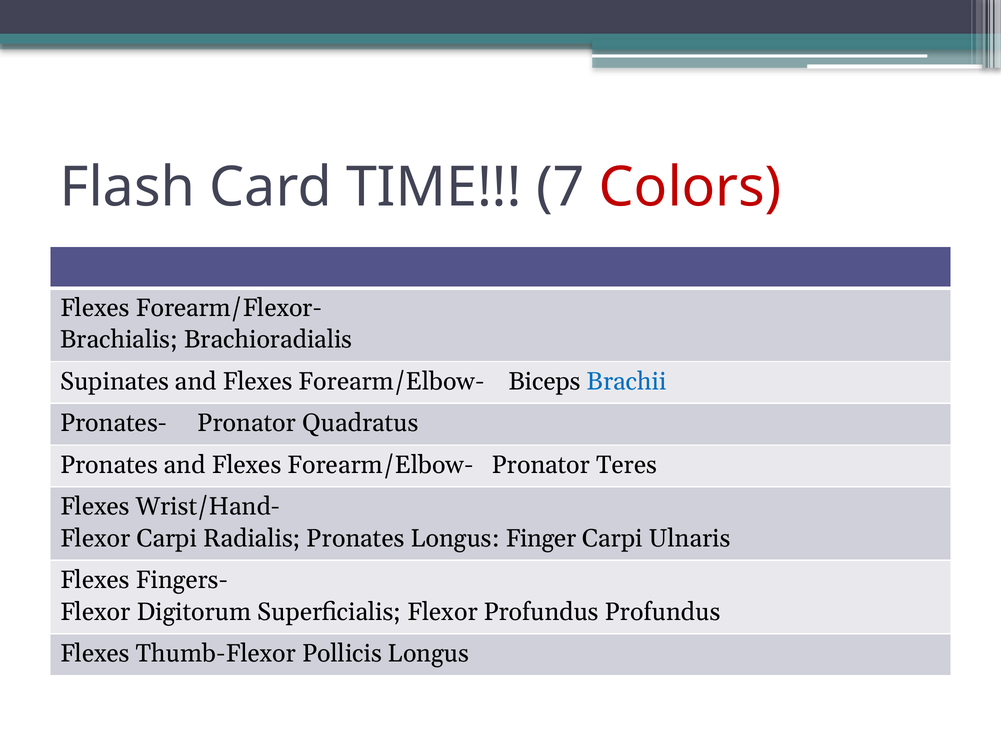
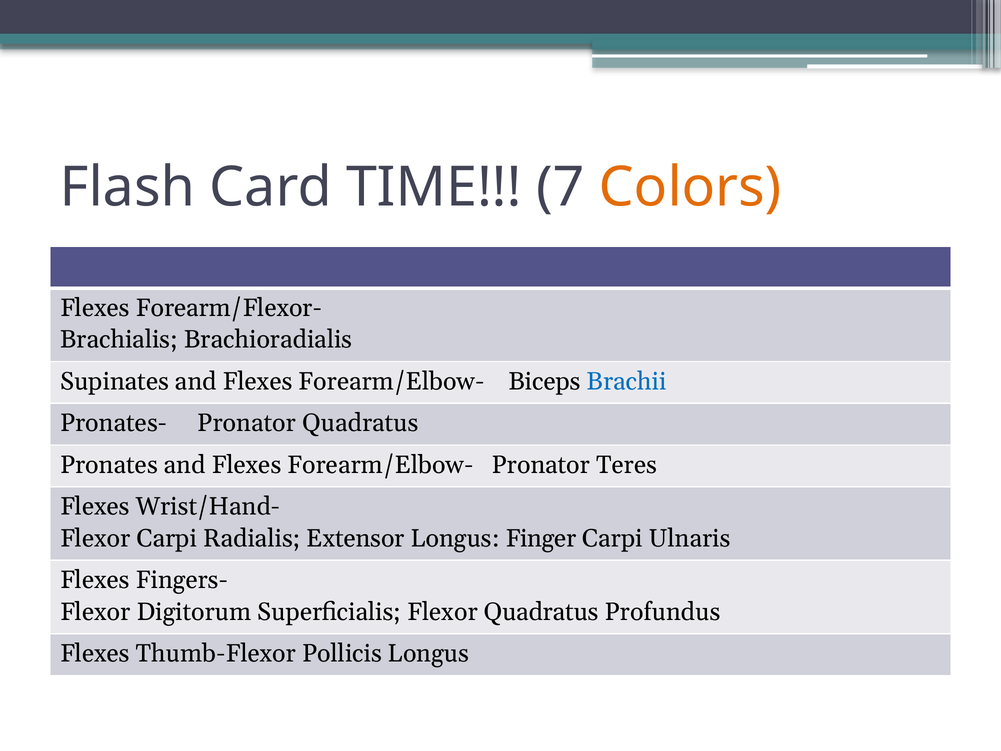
Colors colour: red -> orange
Radialis Pronates: Pronates -> Extensor
Flexor Profundus: Profundus -> Quadratus
